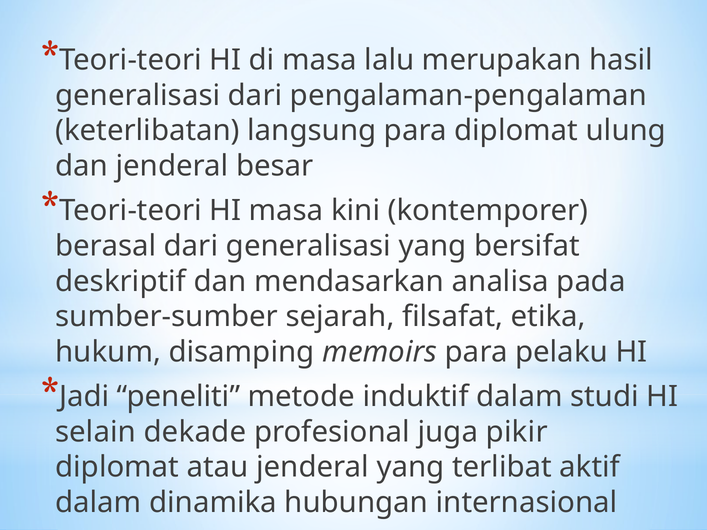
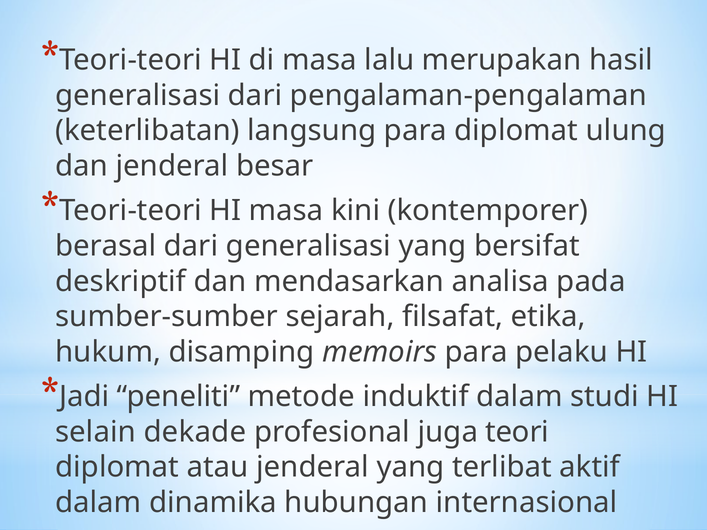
pikir: pikir -> teori
